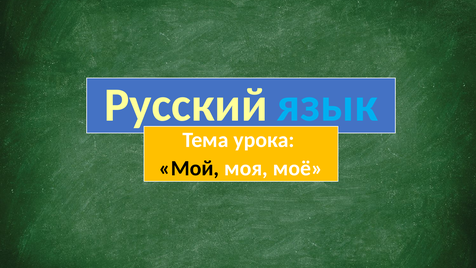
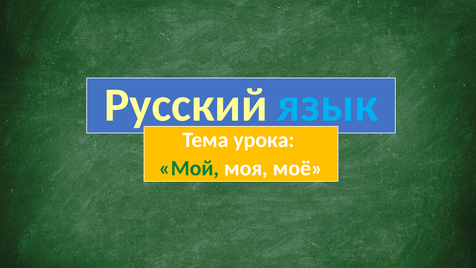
Мой colour: black -> green
